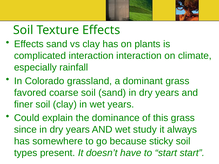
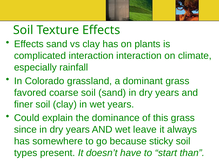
study: study -> leave
start start: start -> than
